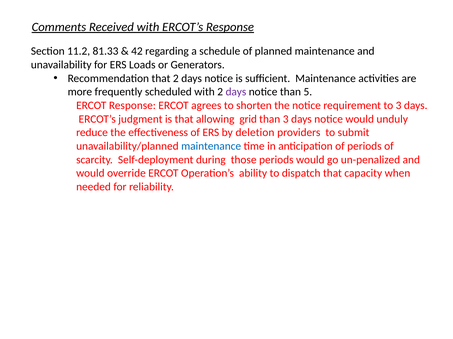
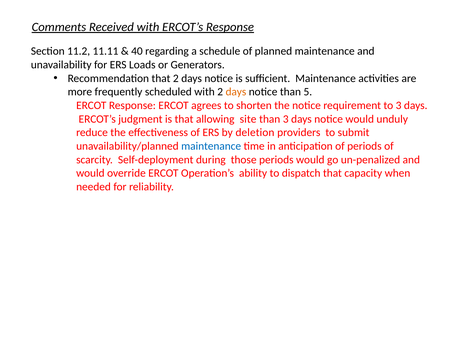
81.33: 81.33 -> 11.11
42: 42 -> 40
days at (236, 92) colour: purple -> orange
grid: grid -> site
